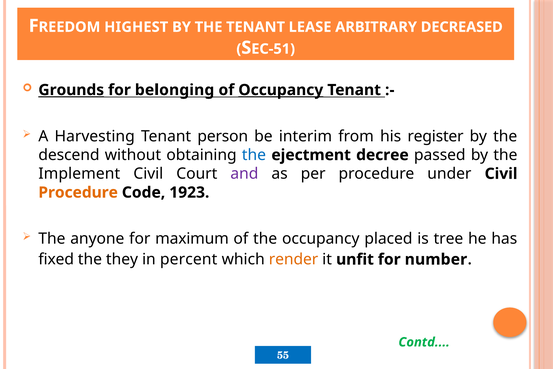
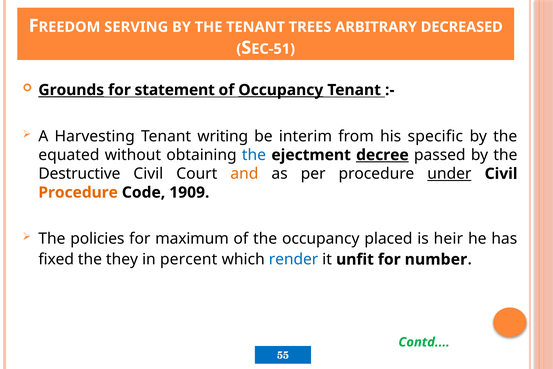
HIGHEST: HIGHEST -> SERVING
LEASE: LEASE -> TREES
belonging: belonging -> statement
person: person -> writing
register: register -> specific
descend: descend -> equated
decree underline: none -> present
Implement: Implement -> Destructive
and colour: purple -> orange
under underline: none -> present
1923: 1923 -> 1909
anyone: anyone -> policies
tree: tree -> heir
render colour: orange -> blue
